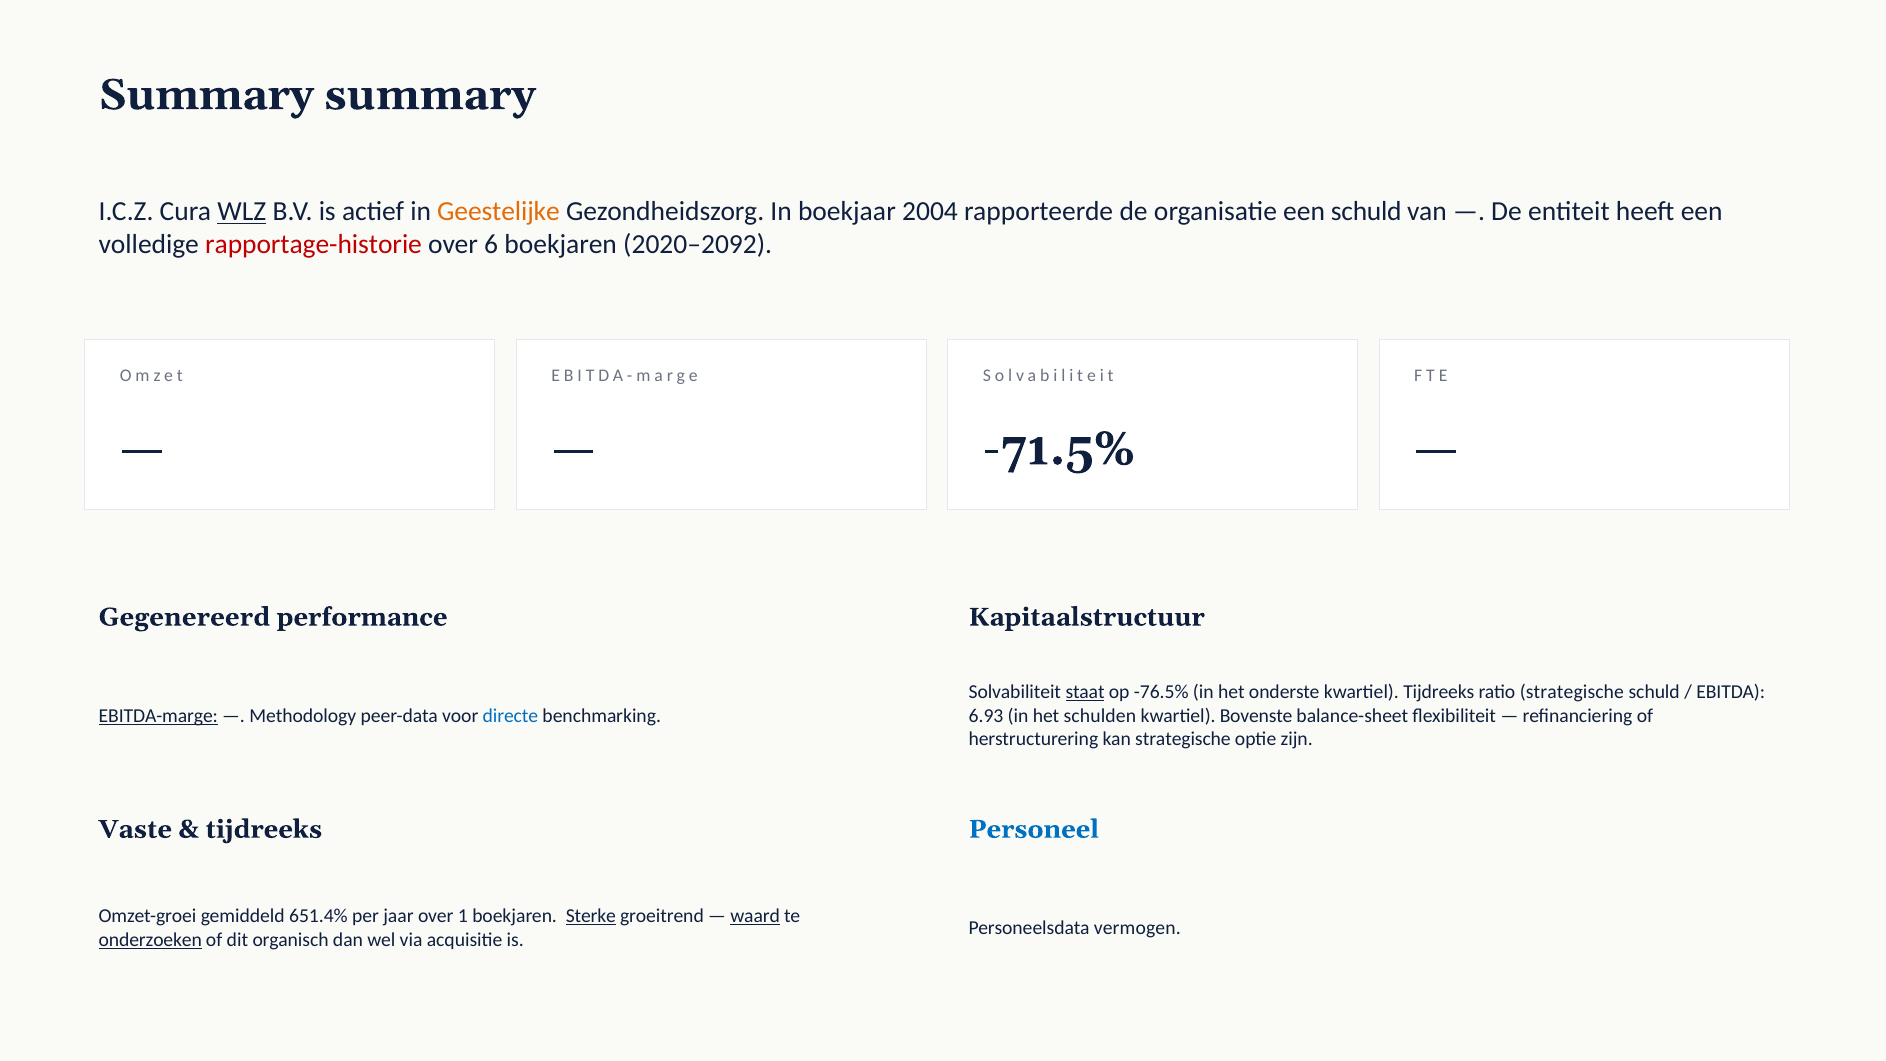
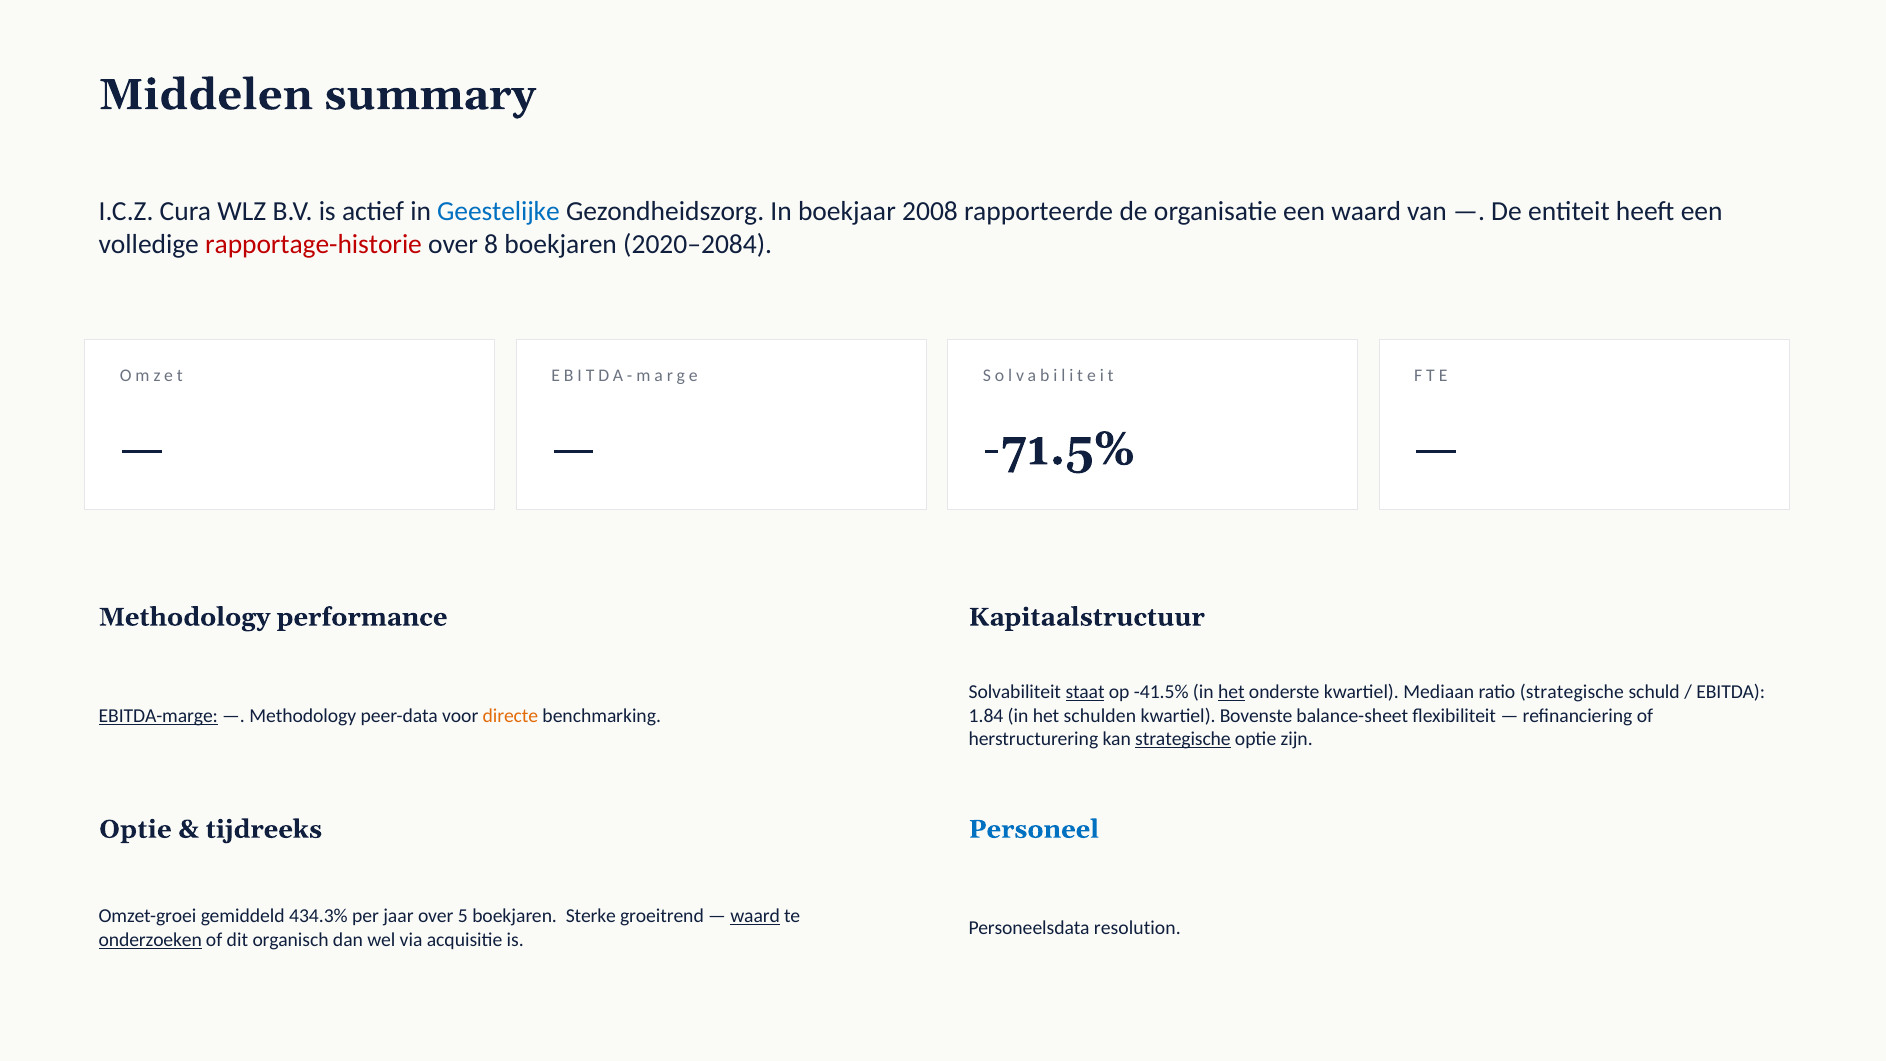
Summary at (206, 95): Summary -> Middelen
WLZ underline: present -> none
Geestelijke colour: orange -> blue
2004: 2004 -> 2008
een schuld: schuld -> waard
6: 6 -> 8
2020–2092: 2020–2092 -> 2020–2084
Gegenereerd at (184, 617): Gegenereerd -> Methodology
-76.5%: -76.5% -> -41.5%
het at (1231, 692) underline: none -> present
kwartiel Tijdreeks: Tijdreeks -> Mediaan
directe colour: blue -> orange
6.93: 6.93 -> 1.84
strategische at (1183, 739) underline: none -> present
Vaste at (135, 829): Vaste -> Optie
651.4%: 651.4% -> 434.3%
1: 1 -> 5
Sterke underline: present -> none
vermogen: vermogen -> resolution
